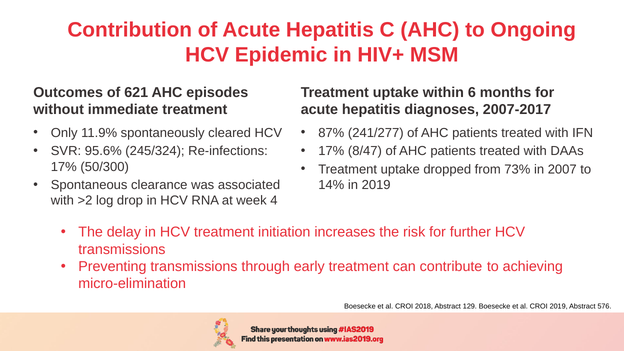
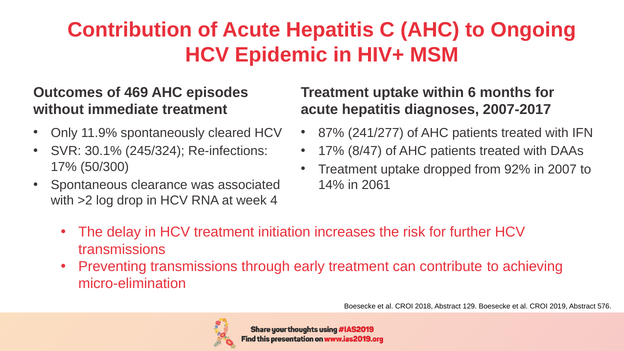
621: 621 -> 469
95.6%: 95.6% -> 30.1%
73%: 73% -> 92%
in 2019: 2019 -> 2061
